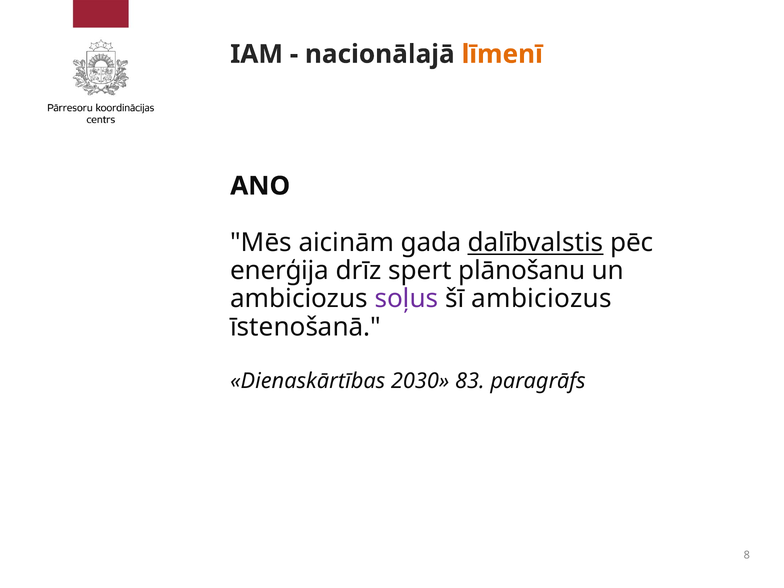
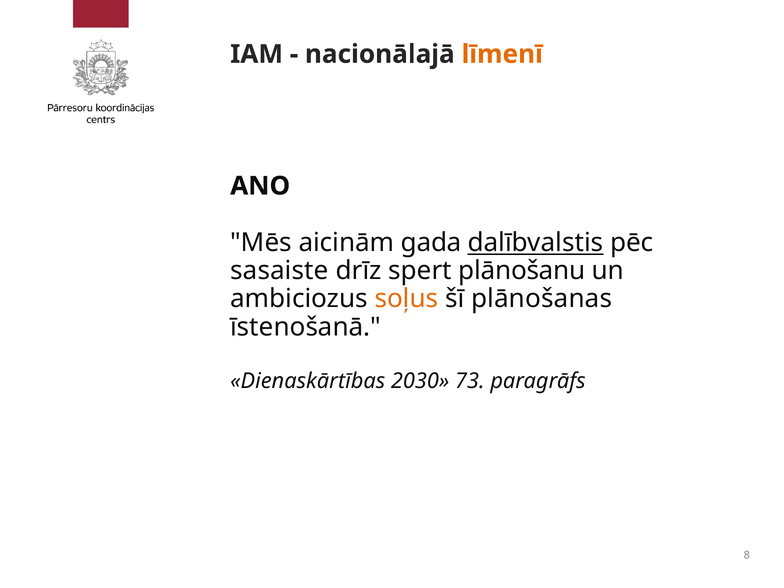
enerģija: enerģija -> sasaiste
soļus colour: purple -> orange
šī ambiciozus: ambiciozus -> plānošanas
83: 83 -> 73
